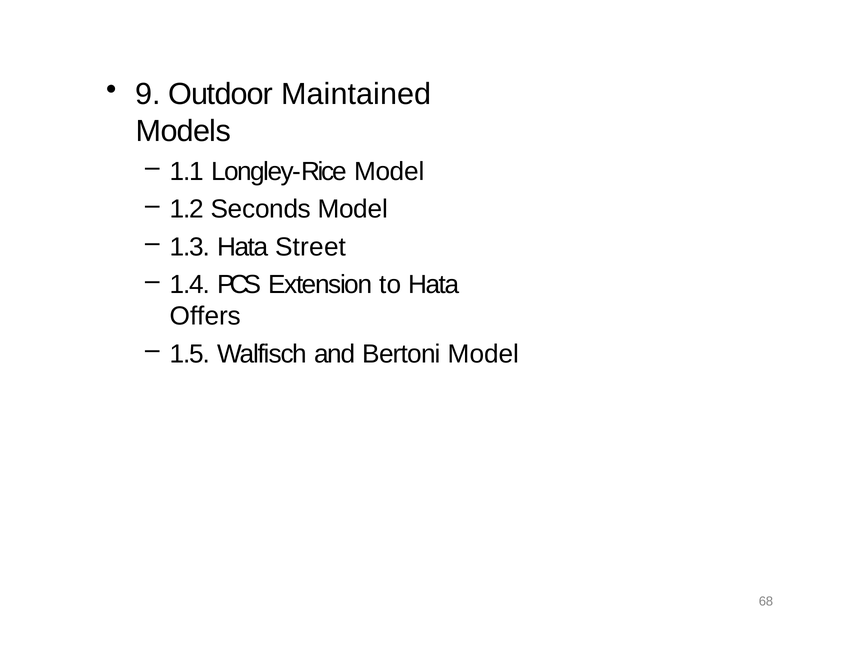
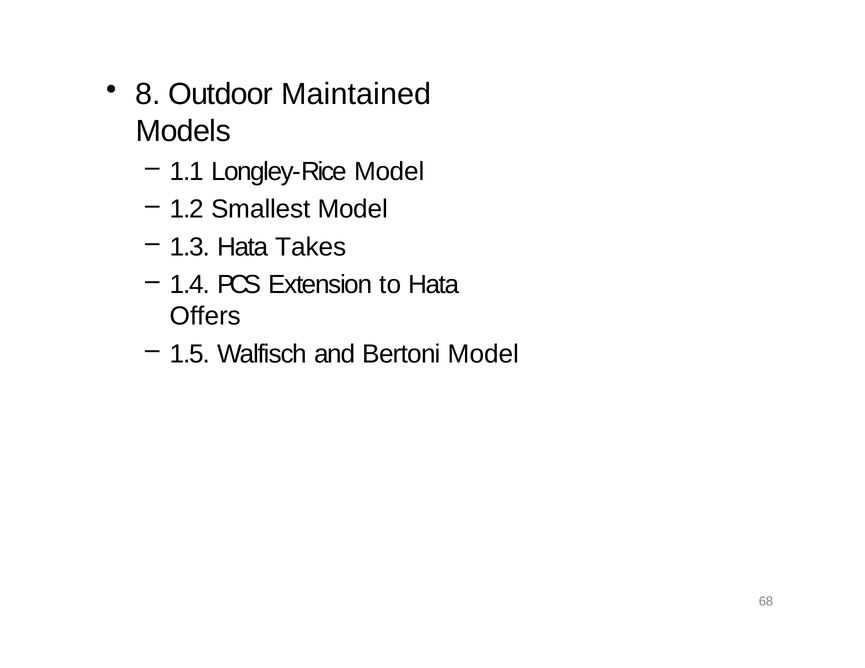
9: 9 -> 8
Seconds: Seconds -> Smallest
Street: Street -> Takes
